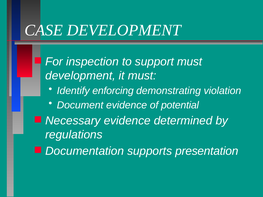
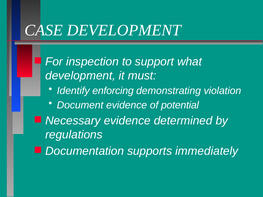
support must: must -> what
presentation: presentation -> immediately
